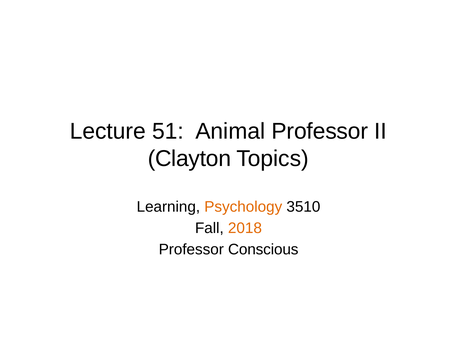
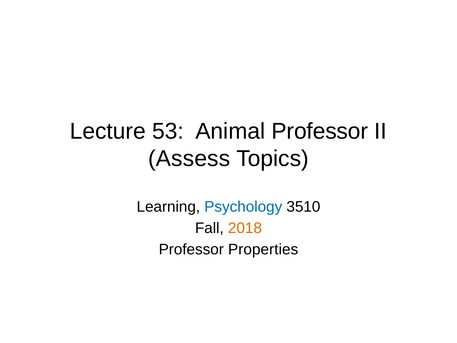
51: 51 -> 53
Clayton: Clayton -> Assess
Psychology colour: orange -> blue
Conscious: Conscious -> Properties
